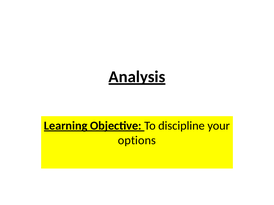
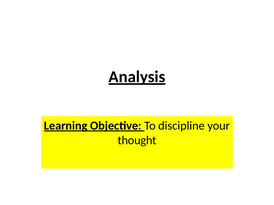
options: options -> thought
